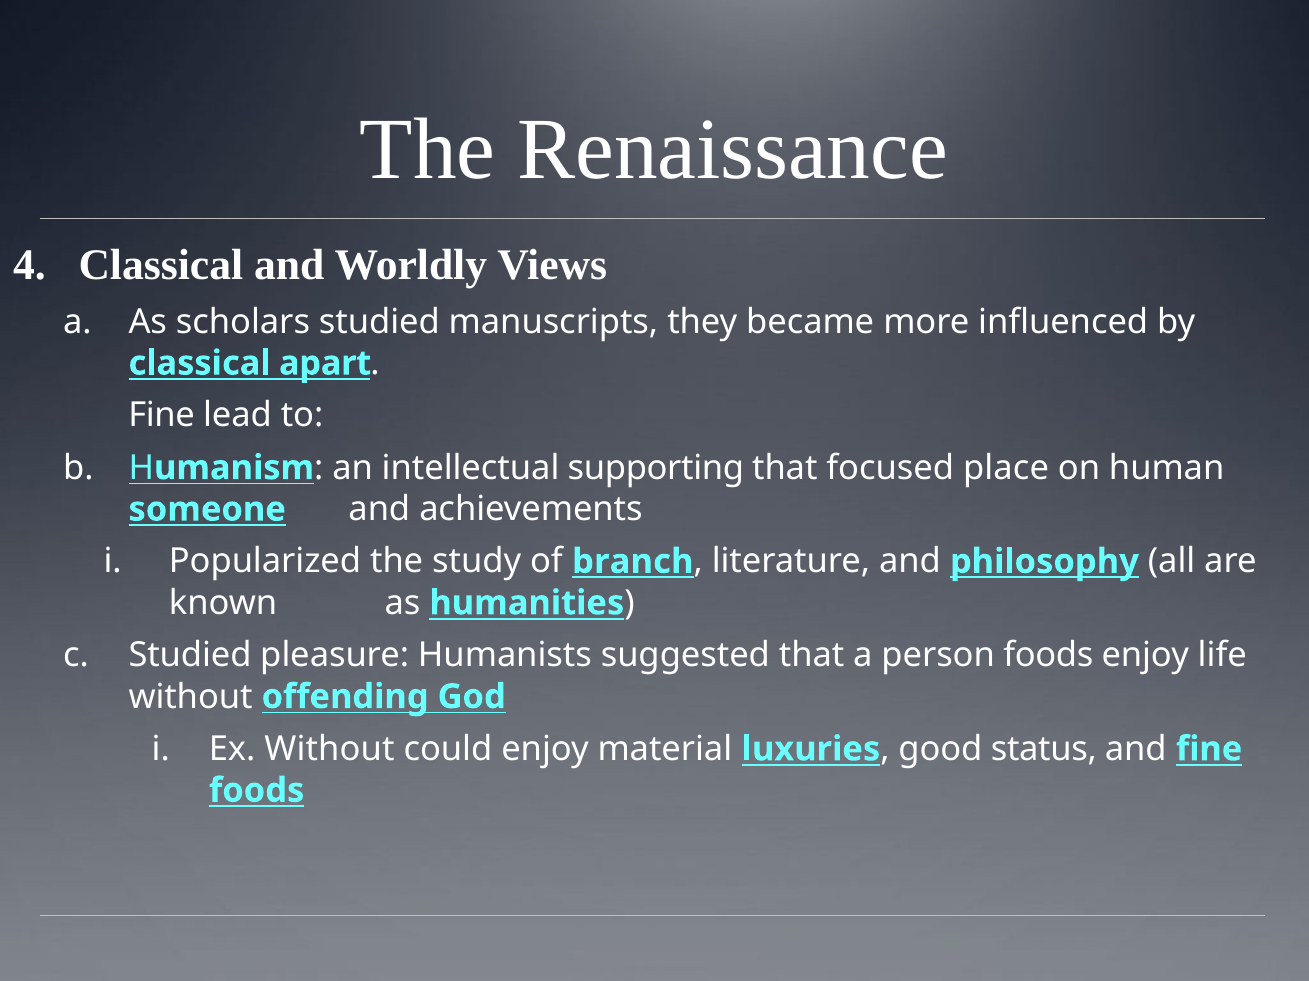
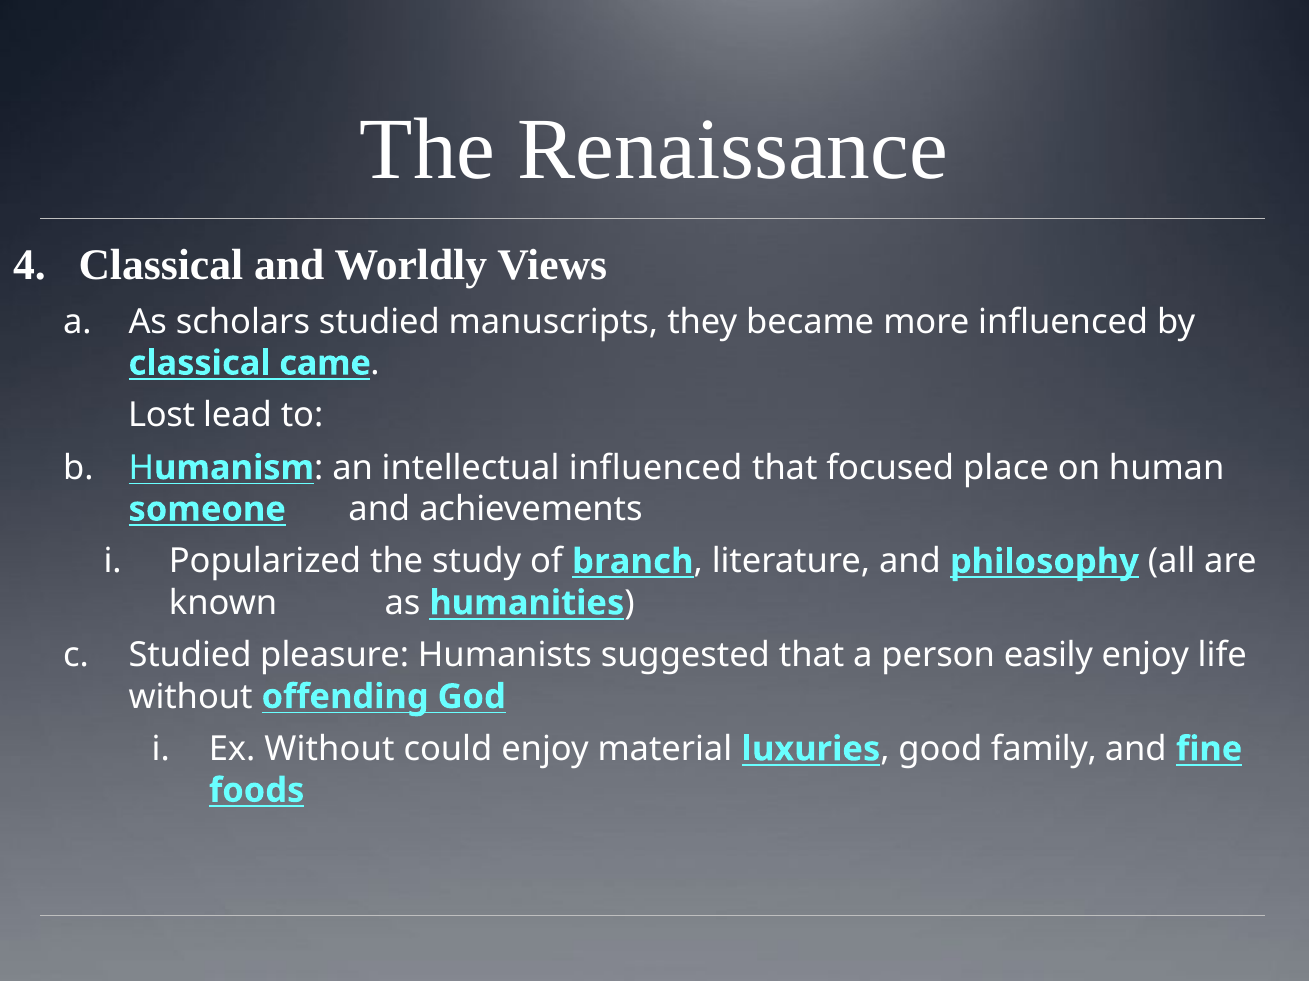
apart: apart -> came
Fine at (162, 416): Fine -> Lost
intellectual supporting: supporting -> influenced
person foods: foods -> easily
status: status -> family
